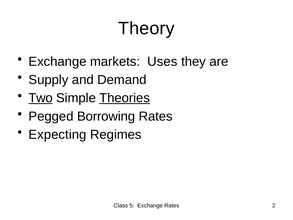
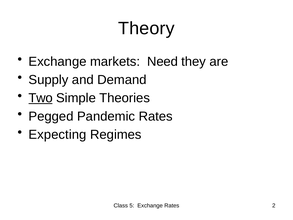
Uses: Uses -> Need
Theories underline: present -> none
Borrowing: Borrowing -> Pandemic
